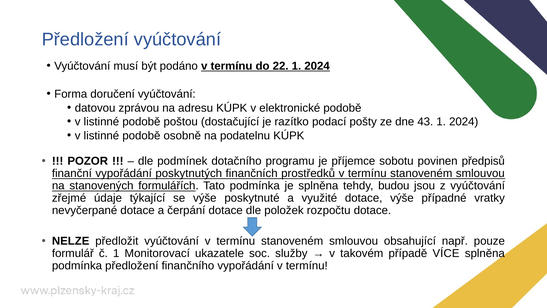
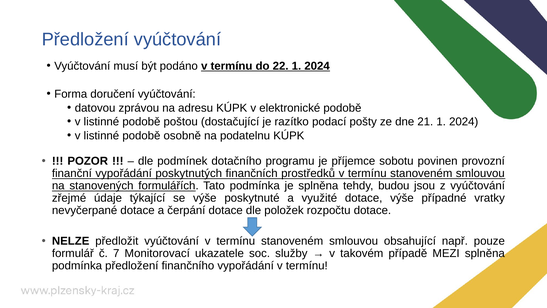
43: 43 -> 21
předpisů: předpisů -> provozní
č 1: 1 -> 7
VÍCE: VÍCE -> MEZI
